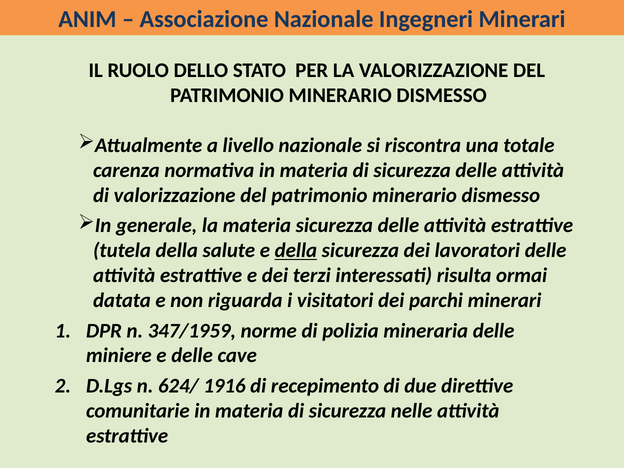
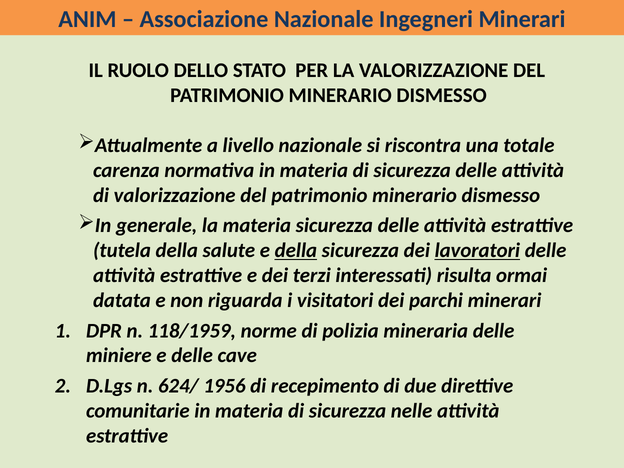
lavoratori underline: none -> present
347/1959: 347/1959 -> 118/1959
1916: 1916 -> 1956
